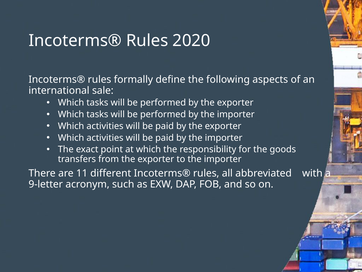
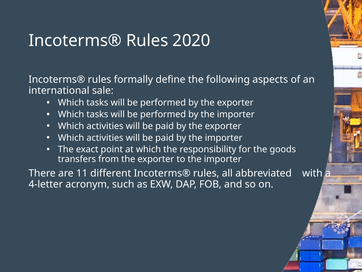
9-letter: 9-letter -> 4-letter
